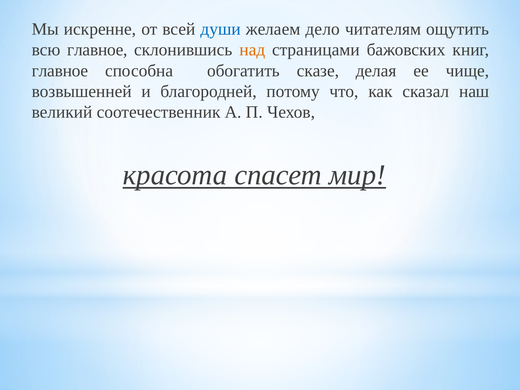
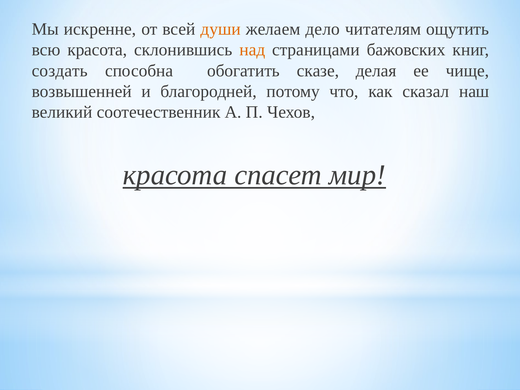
души colour: blue -> orange
всю главное: главное -> красота
главное at (60, 71): главное -> создать
